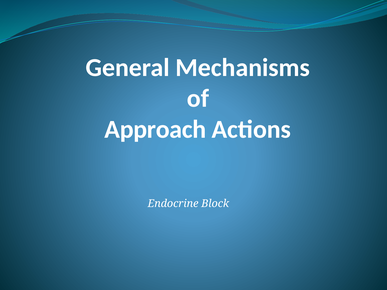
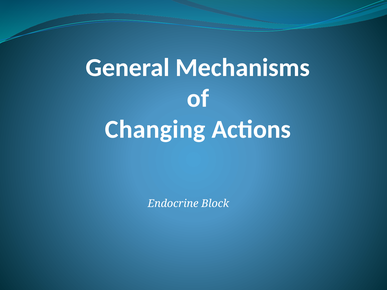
Approach: Approach -> Changing
